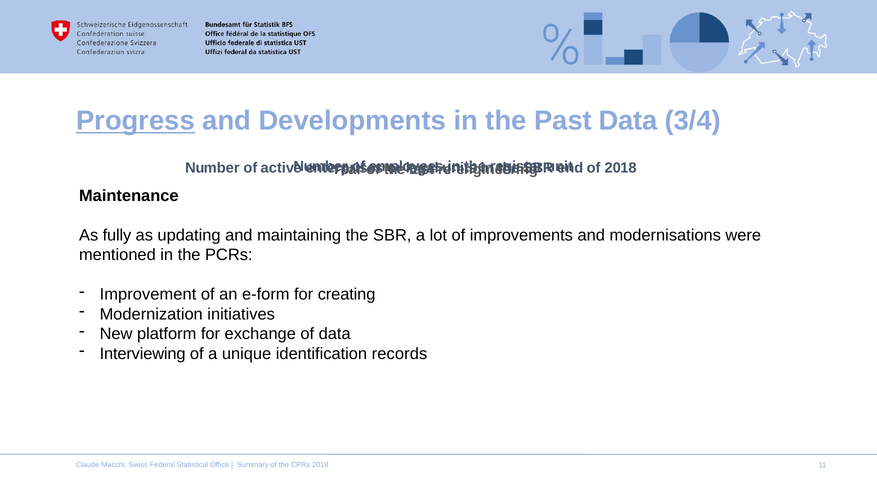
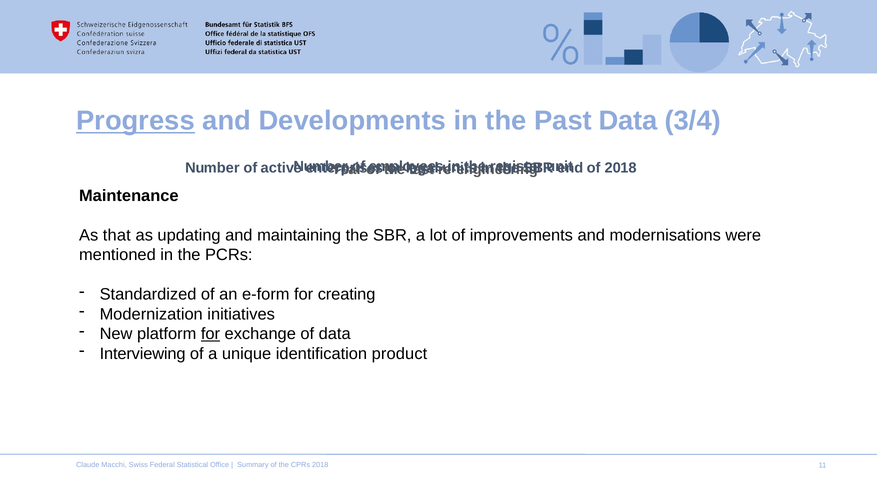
fully: fully -> that
Improvement: Improvement -> Standardized
for at (211, 334) underline: none -> present
records: records -> product
